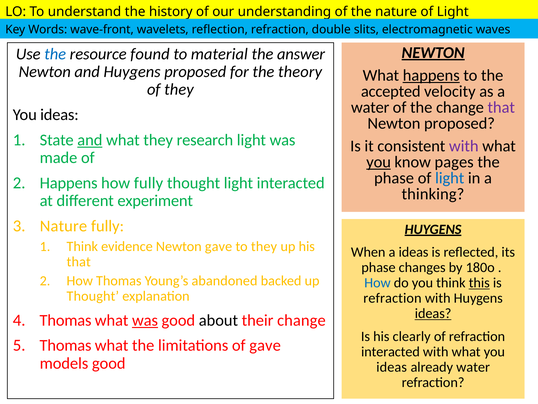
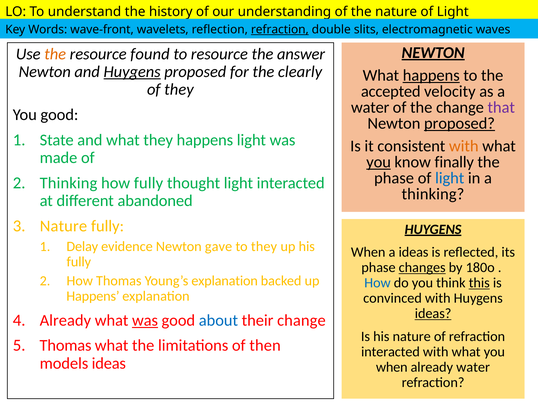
refraction at (280, 29) underline: none -> present
the at (55, 54) colour: blue -> orange
to material: material -> resource
Huygens at (132, 72) underline: none -> present
theory: theory -> clearly
ideas at (59, 115): ideas -> good
proposed at (459, 123) underline: none -> present
and at (90, 140) underline: present -> none
they research: research -> happens
with at (464, 146) colour: purple -> orange
pages: pages -> finally
Happens at (69, 183): Happens -> Thinking
experiment: experiment -> abandoned
Think at (82, 246): Think -> Delay
that at (79, 261): that -> fully
changes underline: none -> present
Young’s abandoned: abandoned -> explanation
Thought at (93, 296): Thought -> Happens
refraction at (392, 298): refraction -> convinced
Thomas at (65, 320): Thomas -> Already
about colour: black -> blue
his clearly: clearly -> nature
of gave: gave -> then
models good: good -> ideas
ideas at (392, 367): ideas -> when
